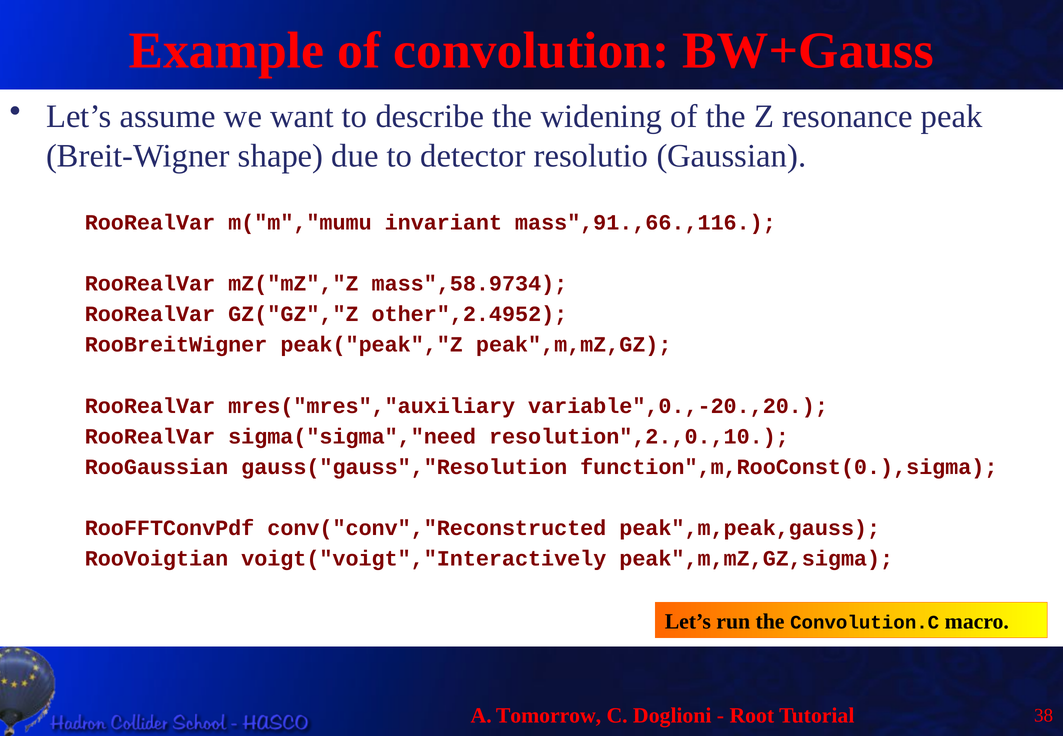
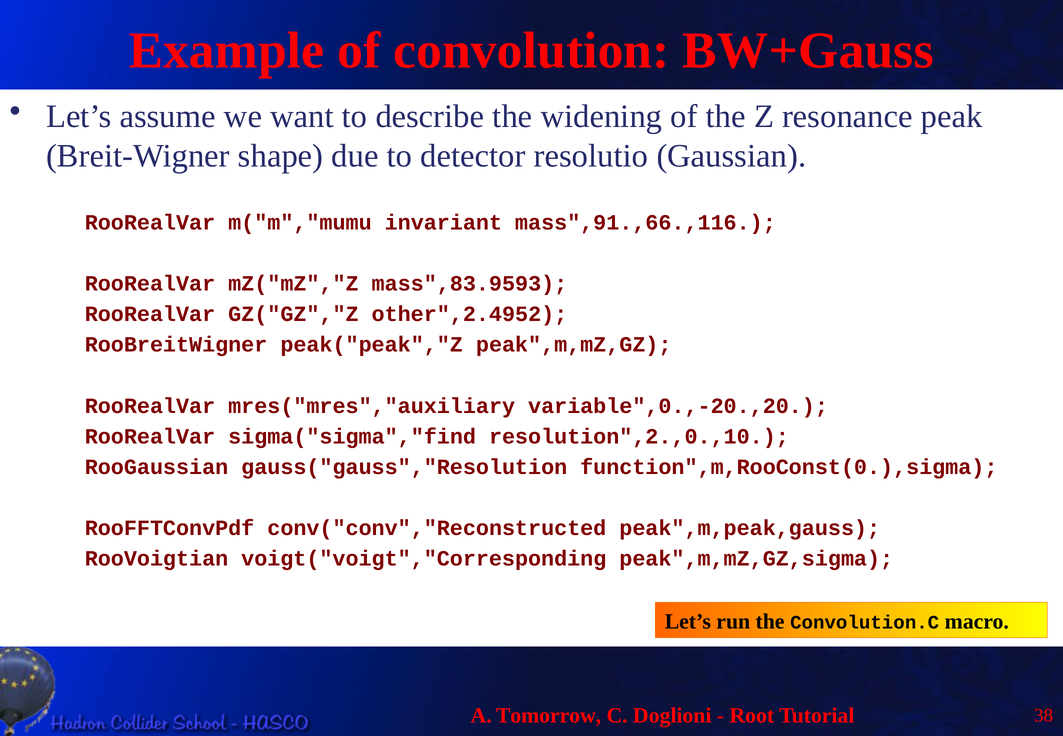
mass",58.9734: mass",58.9734 -> mass",83.9593
sigma("sigma","need: sigma("sigma","need -> sigma("sigma","find
voigt("voigt","Interactively: voigt("voigt","Interactively -> voigt("voigt","Corresponding
